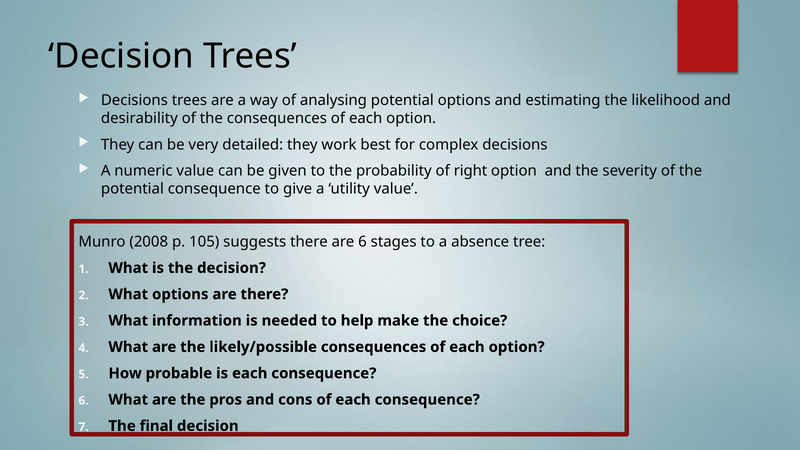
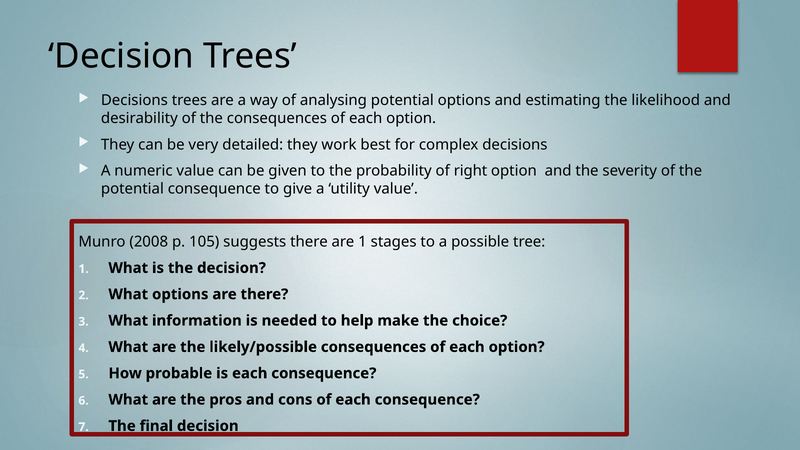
are 6: 6 -> 1
absence: absence -> possible
